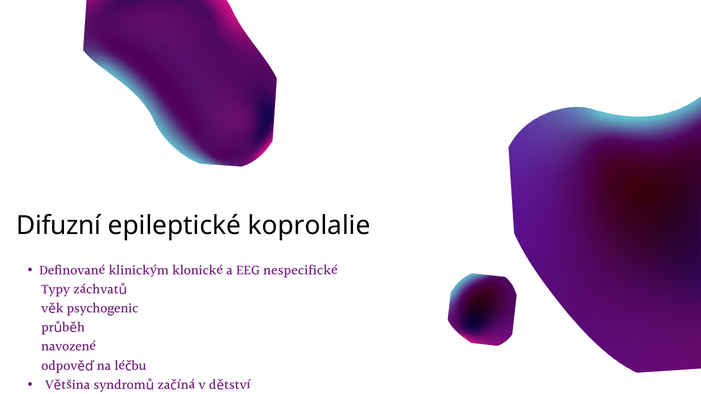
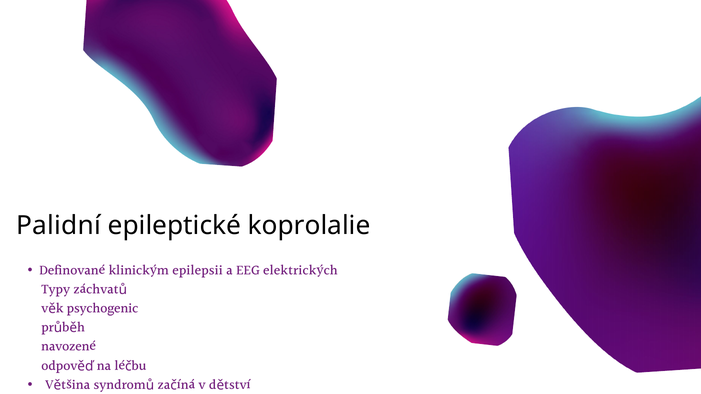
Difuzní: Difuzní -> Palidní
klonické: klonické -> epilepsii
nespecifické: nespecifické -> elektrických
